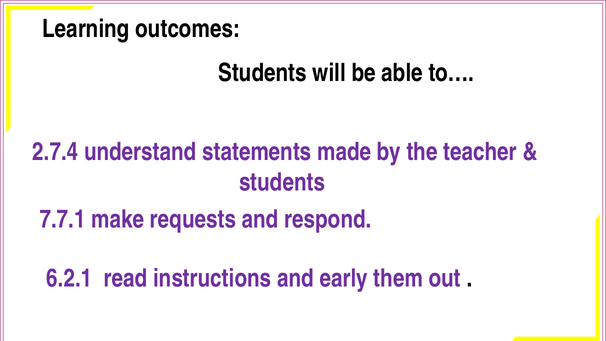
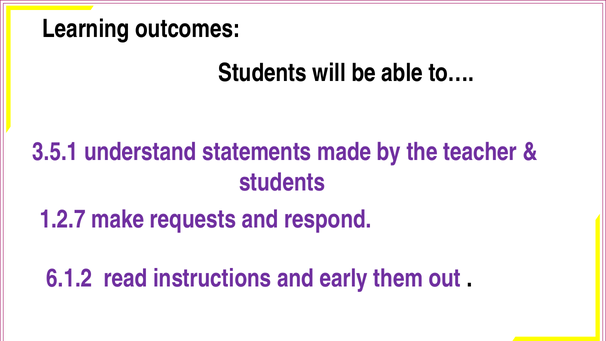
2.7.4: 2.7.4 -> 3.5.1
7.7.1: 7.7.1 -> 1.2.7
6.2.1: 6.2.1 -> 6.1.2
